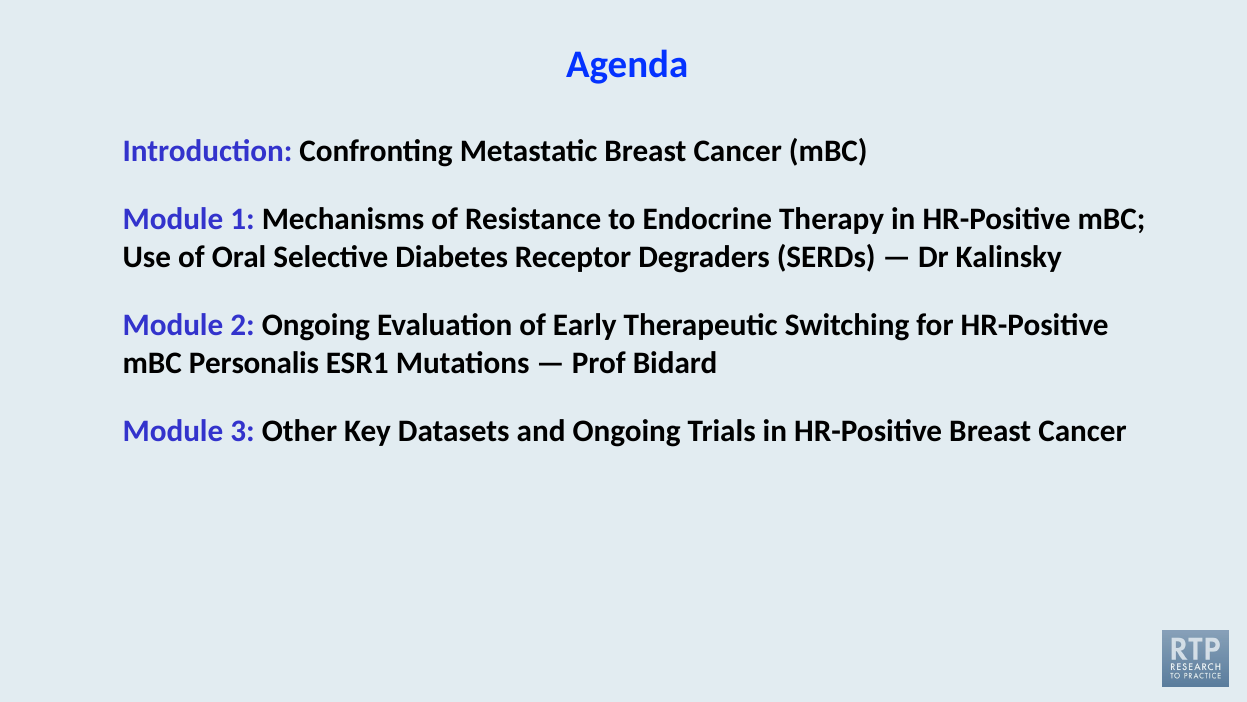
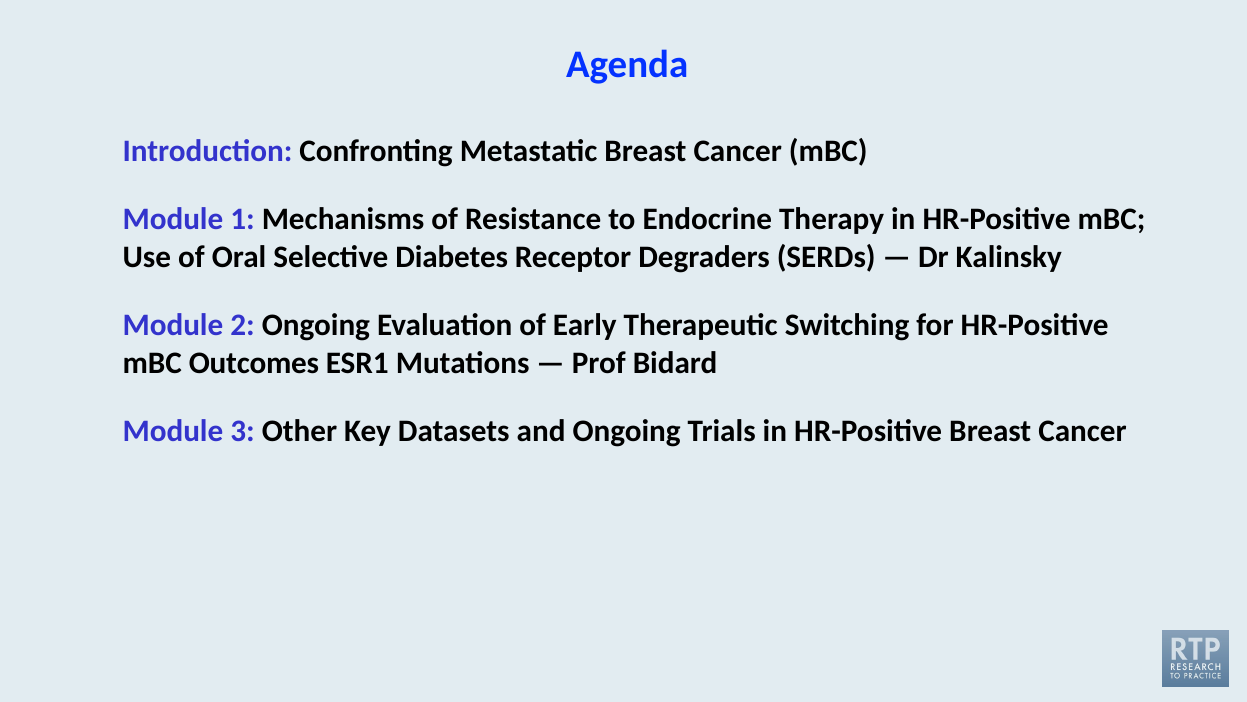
Personalis: Personalis -> Outcomes
